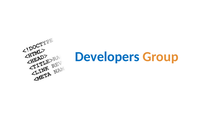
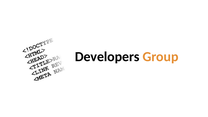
Developers colour: blue -> black
